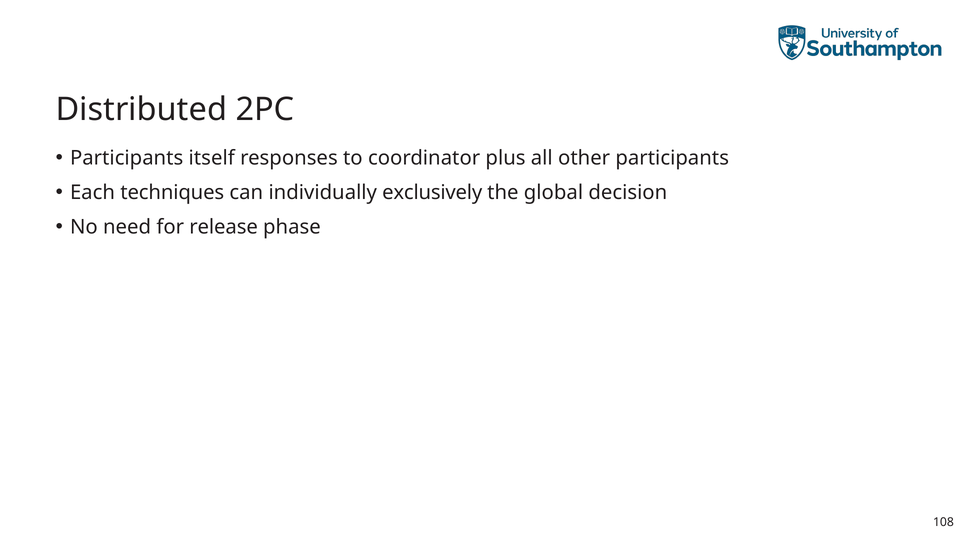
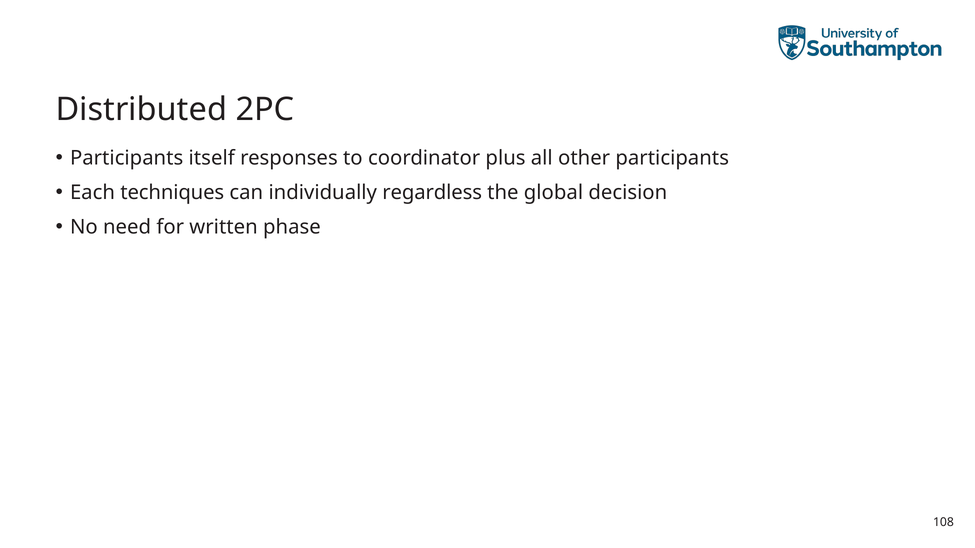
exclusively: exclusively -> regardless
release: release -> written
